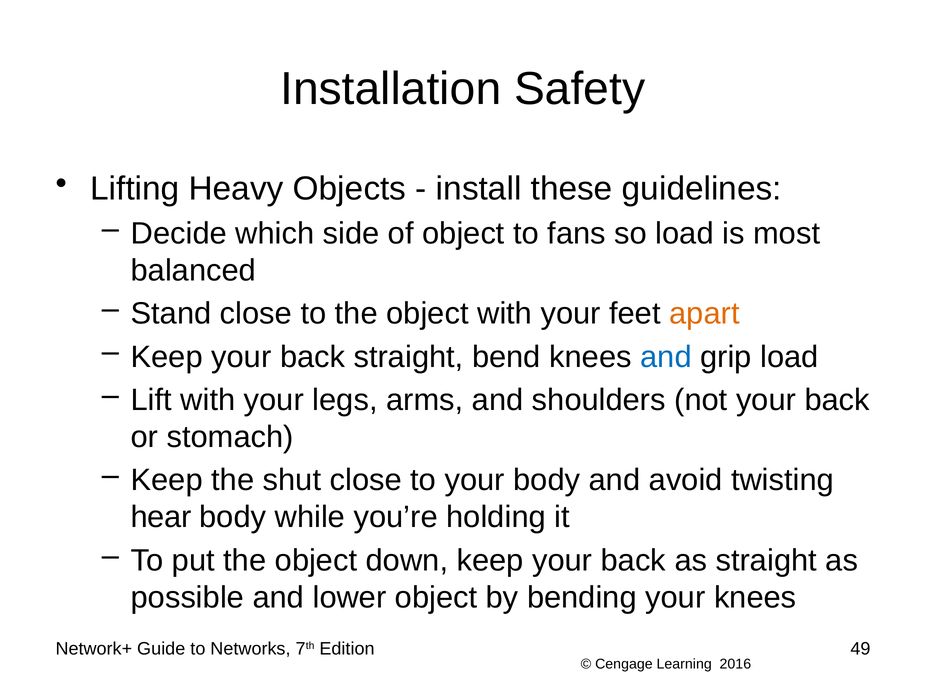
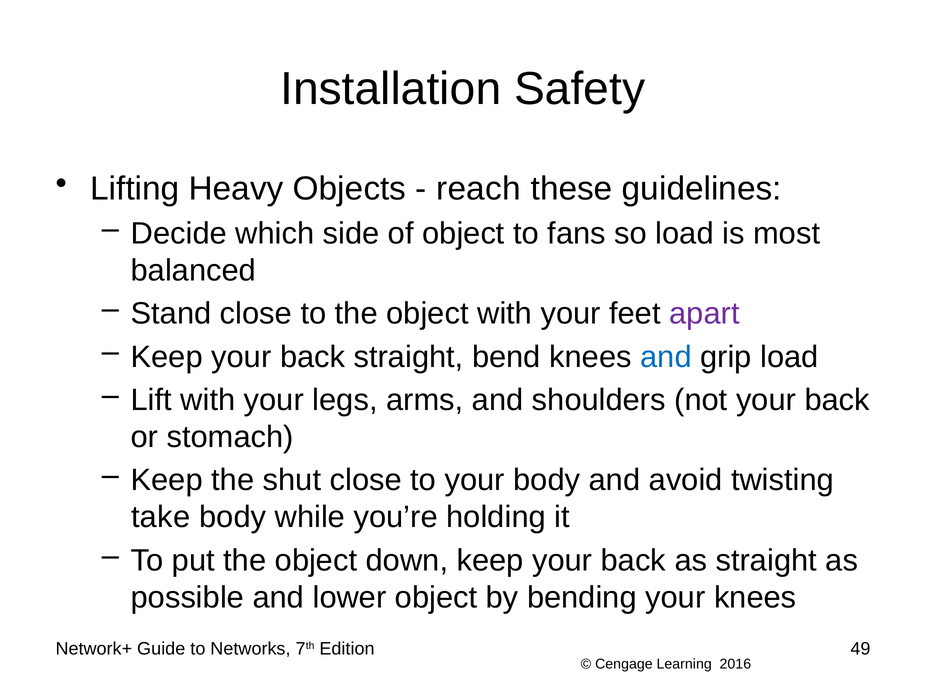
install: install -> reach
apart colour: orange -> purple
hear: hear -> take
